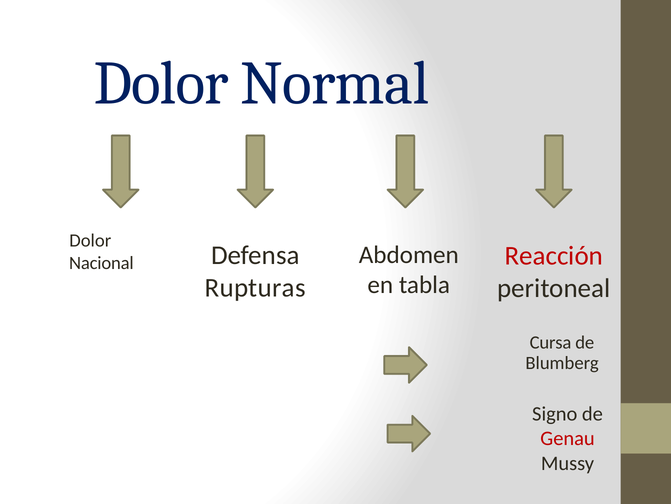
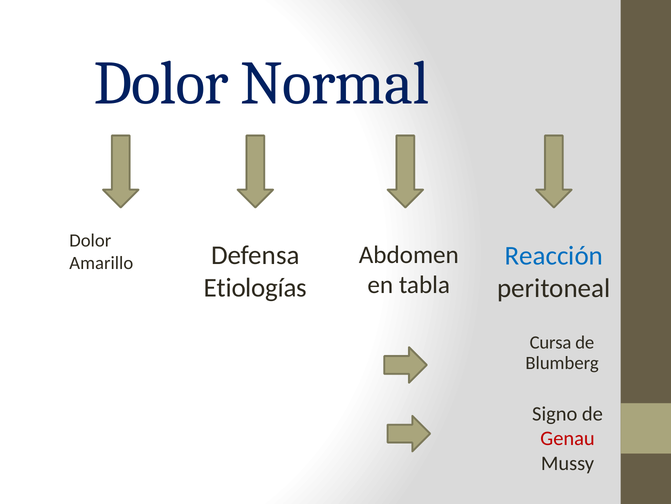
Reacción colour: red -> blue
Nacional: Nacional -> Amarillo
Rupturas: Rupturas -> Etiologías
